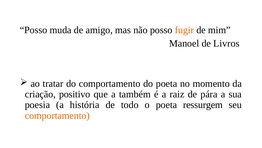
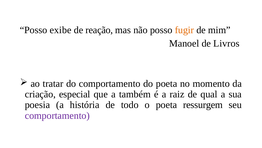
muda: muda -> exibe
amigo: amigo -> reação
positivo: positivo -> especial
pára: pára -> qual
comportamento at (57, 115) colour: orange -> purple
